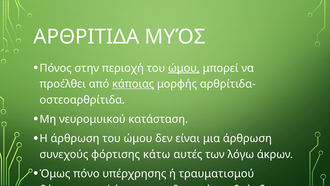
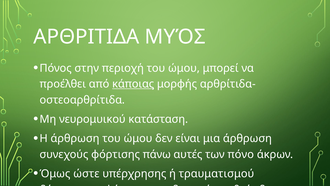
ώμου at (184, 68) underline: present -> none
κάτω: κάτω -> πάνω
λόγω: λόγω -> πόνο
πόνο: πόνο -> ώστε
